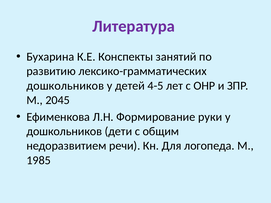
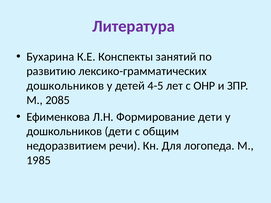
2045: 2045 -> 2085
Формирование руки: руки -> дети
